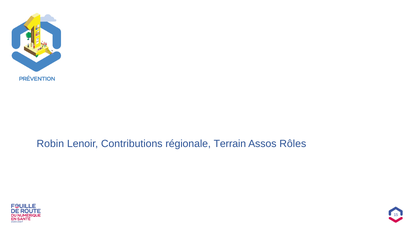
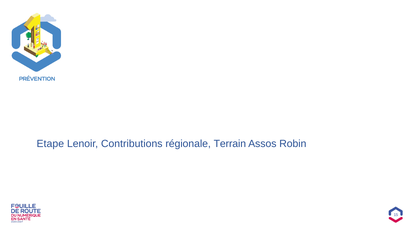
Robin: Robin -> Etape
Rôles: Rôles -> Robin
